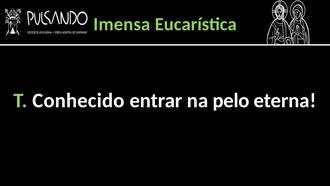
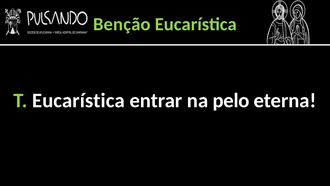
Imensa: Imensa -> Benção
T Conhecido: Conhecido -> Eucarística
